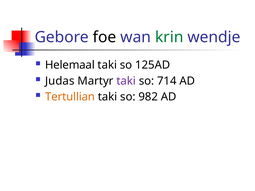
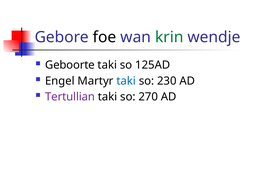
Helemaal: Helemaal -> Geboorte
Judas: Judas -> Engel
taki at (126, 81) colour: purple -> blue
714: 714 -> 230
Tertullian colour: orange -> purple
982: 982 -> 270
